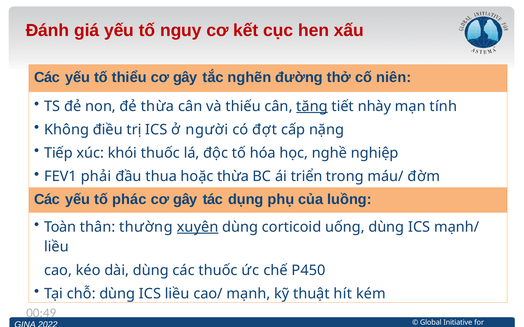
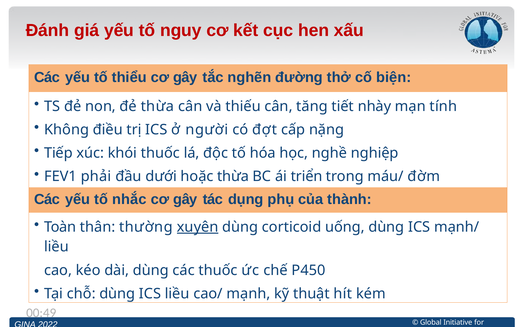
niên: niên -> biện
tăng underline: present -> none
thua: thua -> dưới
phác: phác -> nhắc
luồng: luồng -> thành
